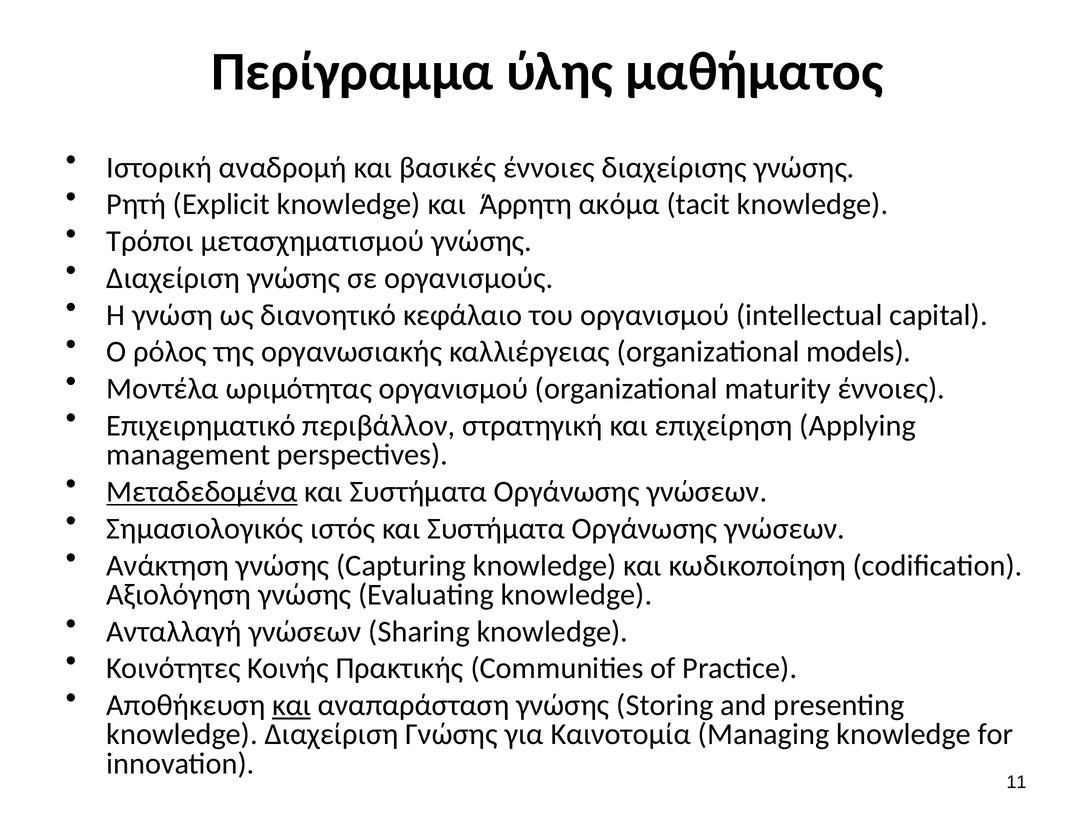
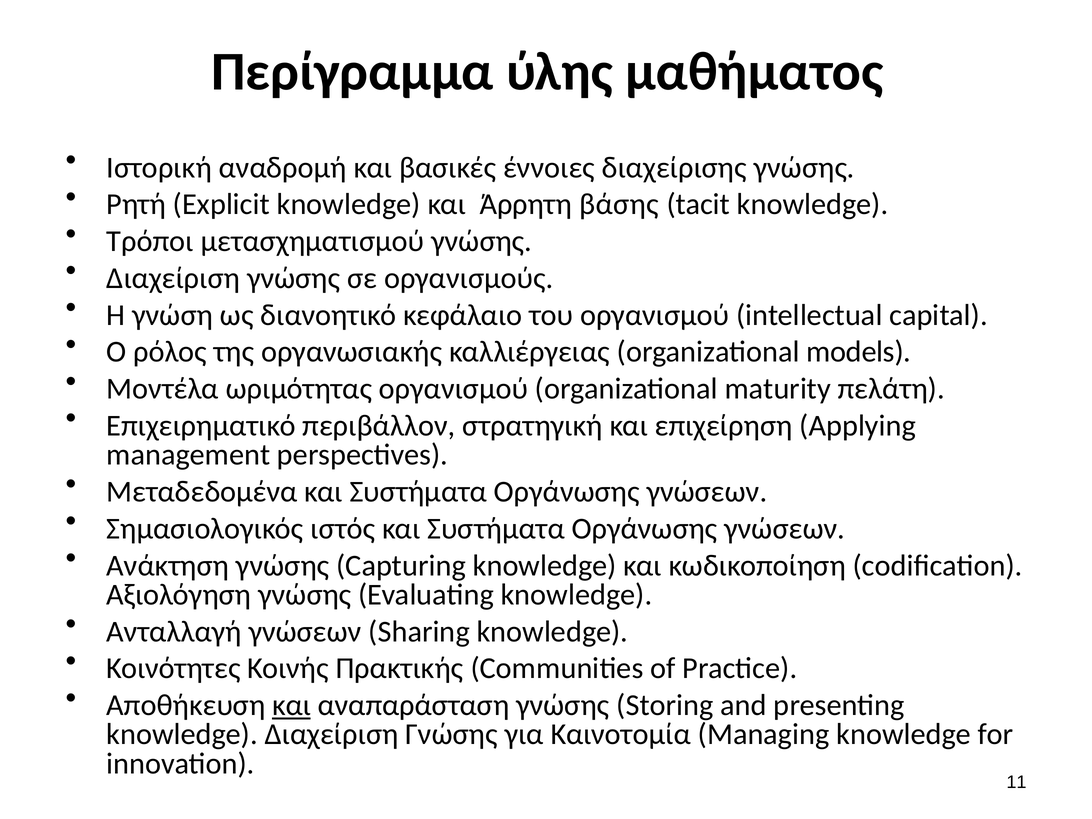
ακόμα: ακόμα -> βάσης
maturity έννοιες: έννοιες -> πελάτη
Μεταδεδομένα underline: present -> none
